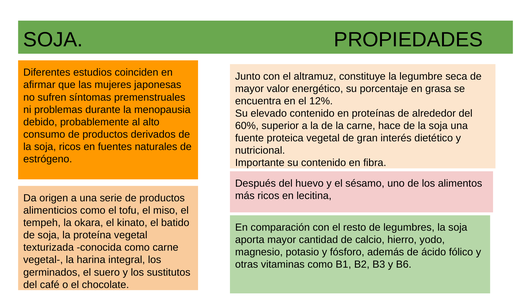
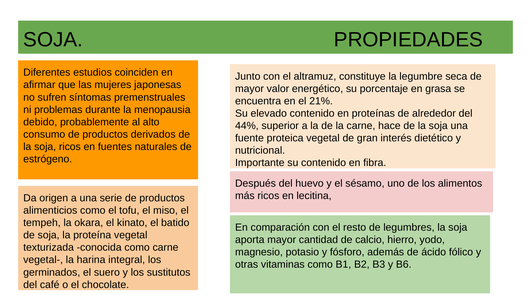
12%: 12% -> 21%
60%: 60% -> 44%
